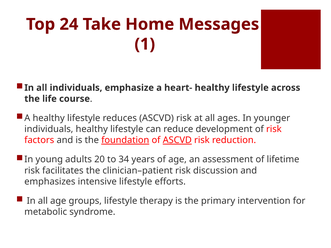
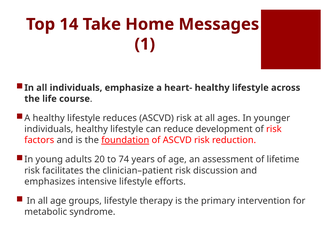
24: 24 -> 14
ASCVD at (177, 140) underline: present -> none
34: 34 -> 74
